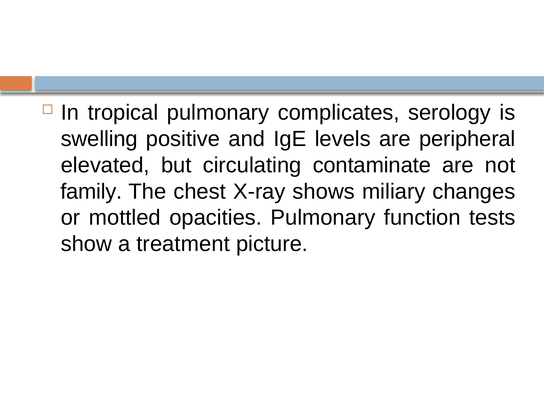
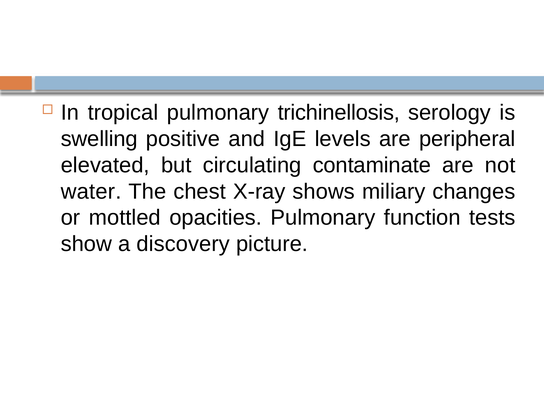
complicates: complicates -> trichinellosis
family: family -> water
treatment: treatment -> discovery
